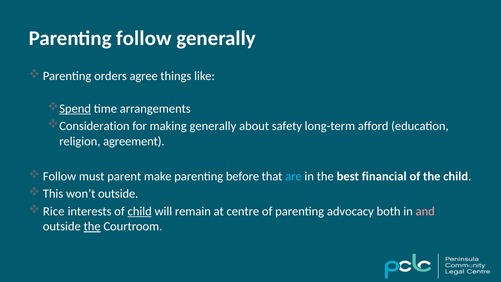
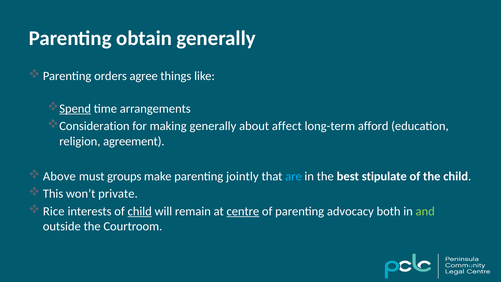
Parenting follow: follow -> obtain
safety: safety -> affect
Follow at (59, 176): Follow -> Above
parent: parent -> groups
before: before -> jointly
financial: financial -> stipulate
won’t outside: outside -> private
centre underline: none -> present
and colour: pink -> light green
the at (92, 226) underline: present -> none
